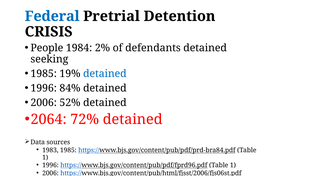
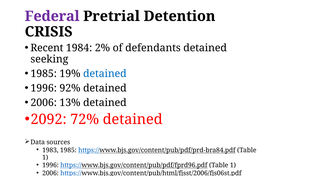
Federal colour: blue -> purple
People: People -> Recent
84%: 84% -> 92%
52%: 52% -> 13%
2064: 2064 -> 2092
